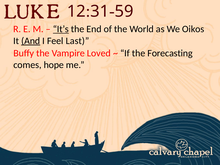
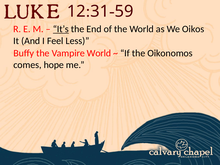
And underline: present -> none
Last: Last -> Less
Vampire Loved: Loved -> World
Forecasting: Forecasting -> Oikonomos
